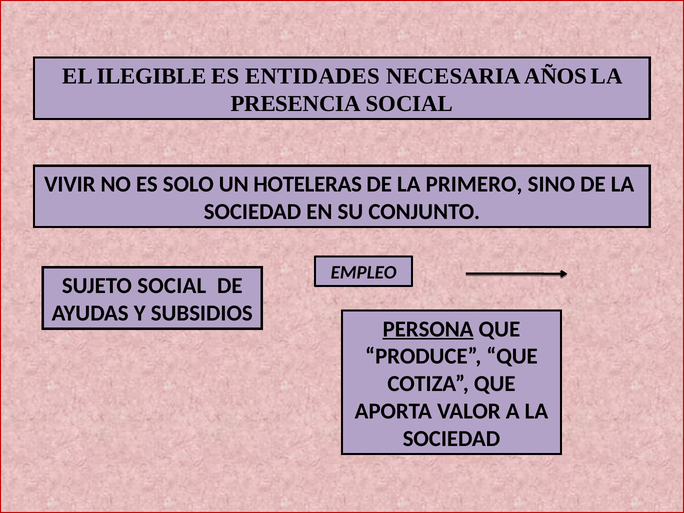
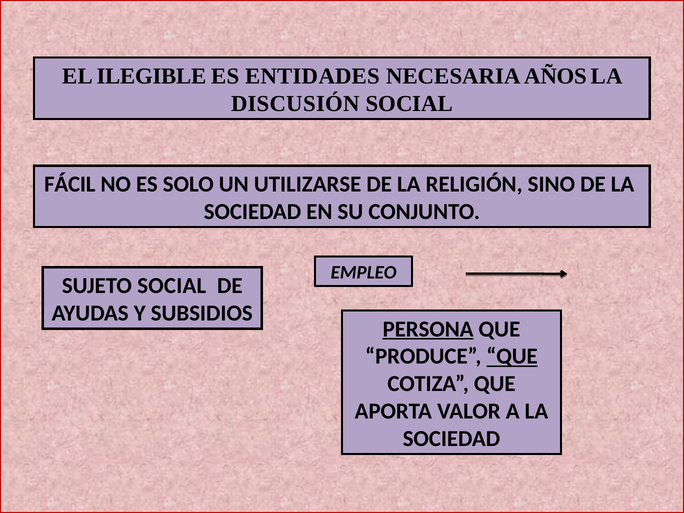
PRESENCIA: PRESENCIA -> DISCUSIÓN
VIVIR: VIVIR -> FÁCIL
HOTELERAS: HOTELERAS -> UTILIZARSE
PRIMERO: PRIMERO -> RELIGIÓN
QUE at (512, 356) underline: none -> present
